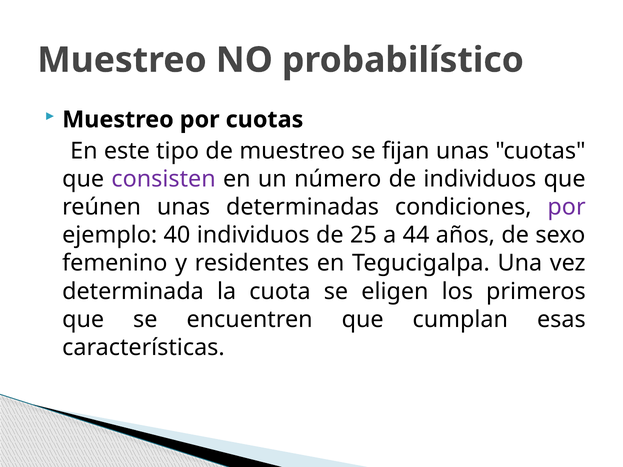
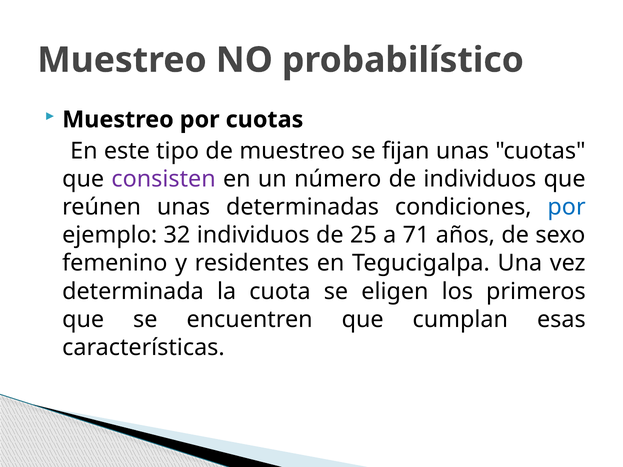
por at (567, 207) colour: purple -> blue
40: 40 -> 32
44: 44 -> 71
